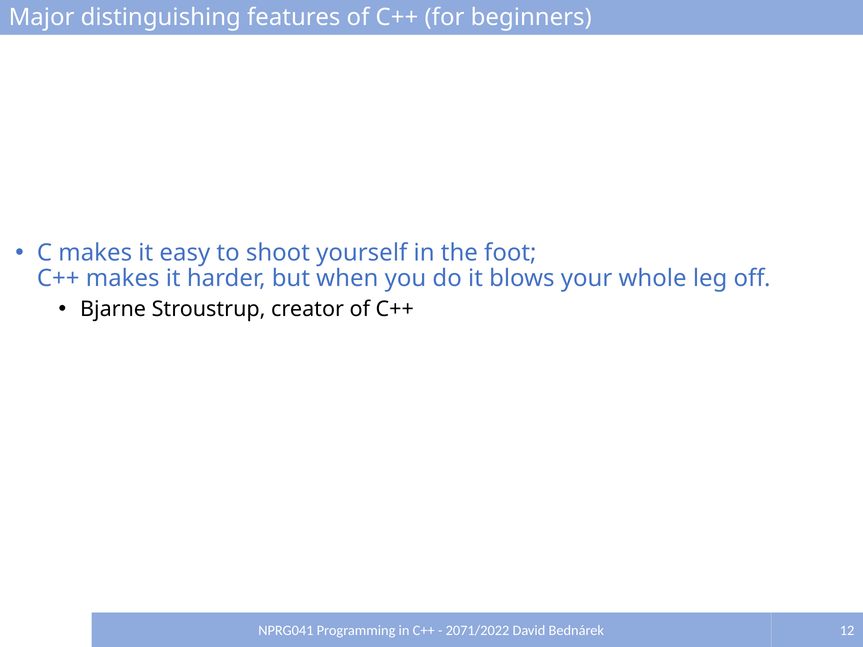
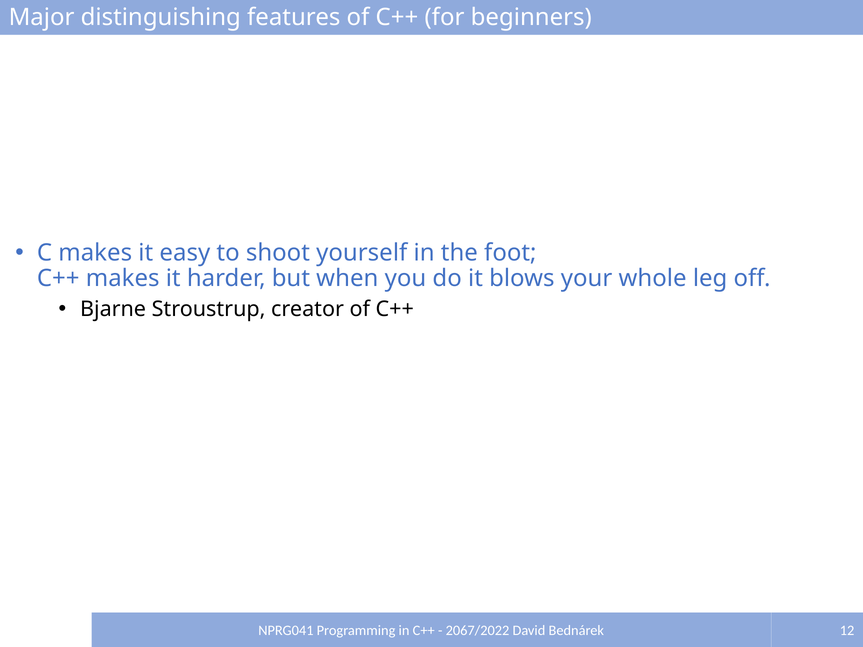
2071/2022: 2071/2022 -> 2067/2022
